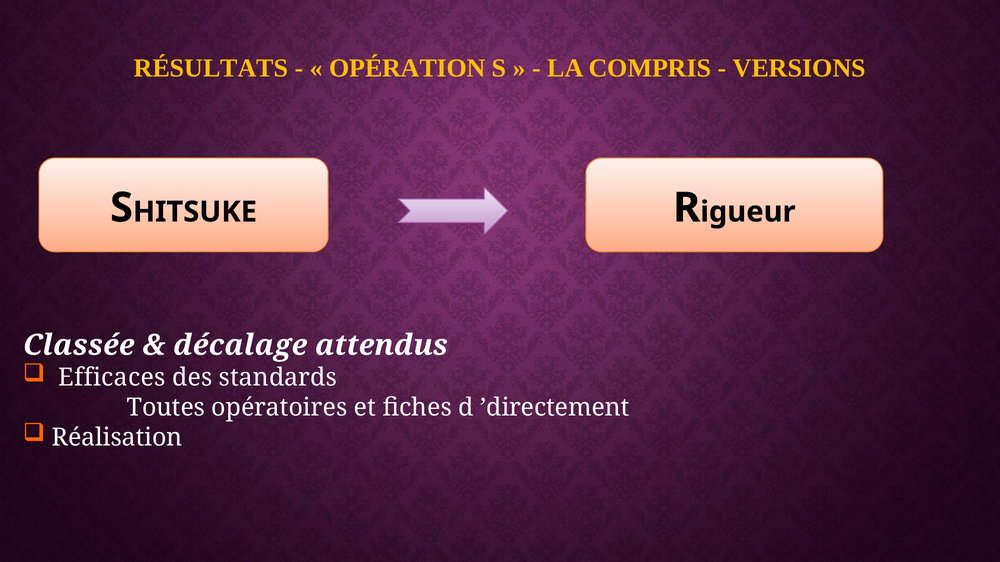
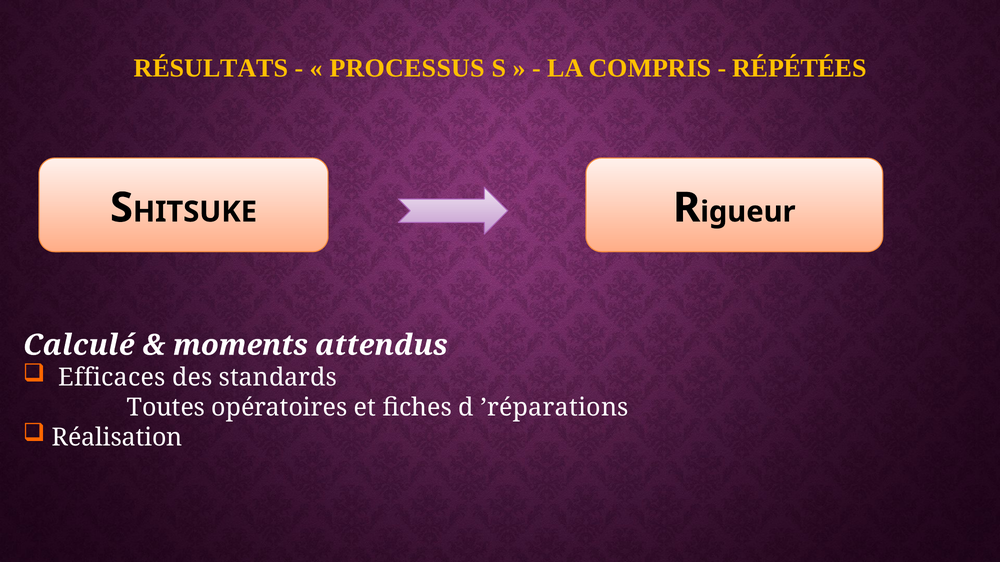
OPÉRATION: OPÉRATION -> PROCESSUS
VERSIONS: VERSIONS -> RÉPÉTÉES
Classée: Classée -> Calculé
décalage: décalage -> moments
’directement: ’directement -> ’réparations
